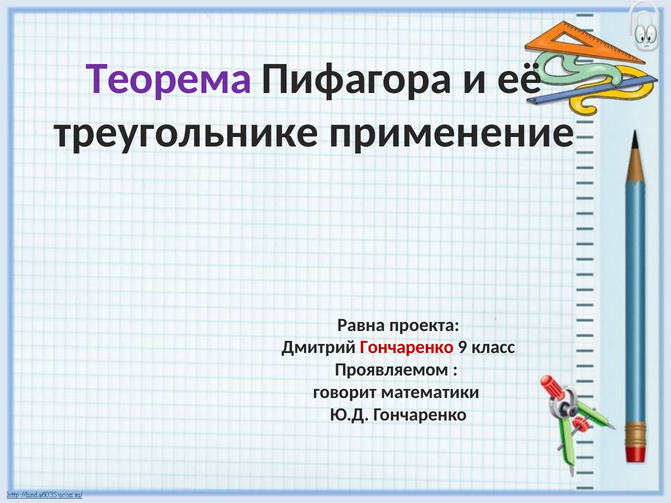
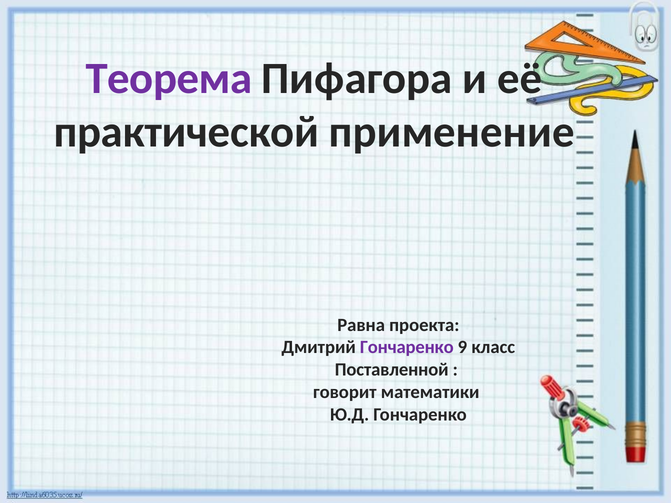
треугольнике: треугольнике -> практической
Гончаренко at (407, 348) colour: red -> purple
Проявляемом: Проявляемом -> Поставленной
